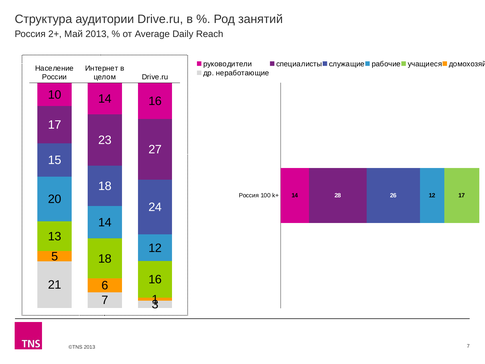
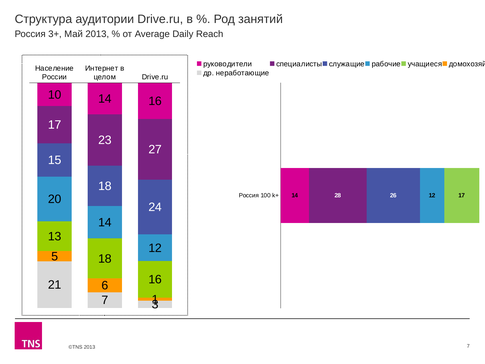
2+: 2+ -> 3+
